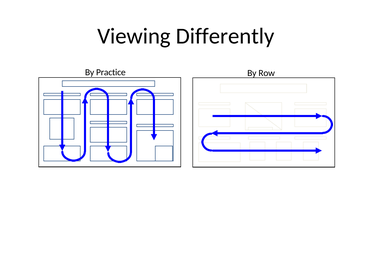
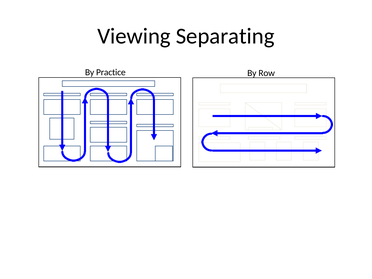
Differently: Differently -> Separating
